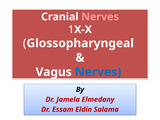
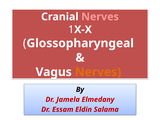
Nerves at (98, 72) colour: blue -> orange
